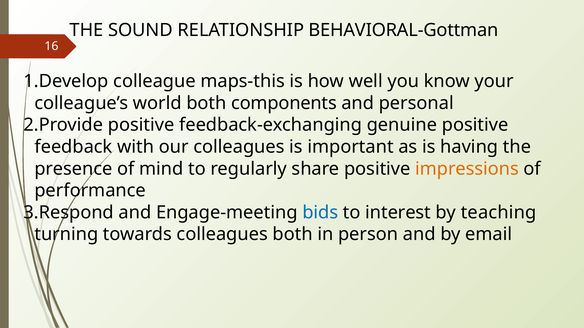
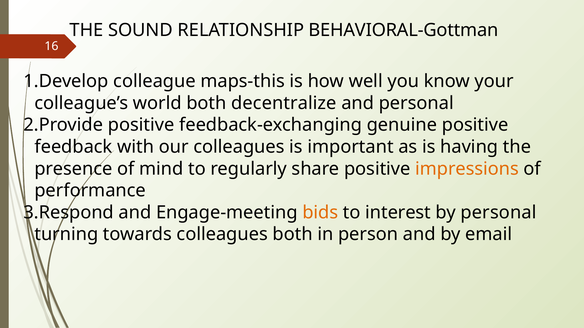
components: components -> decentralize
bids colour: blue -> orange
by teaching: teaching -> personal
